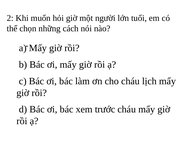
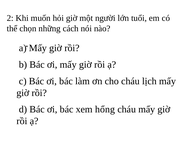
trước: trước -> hổng
